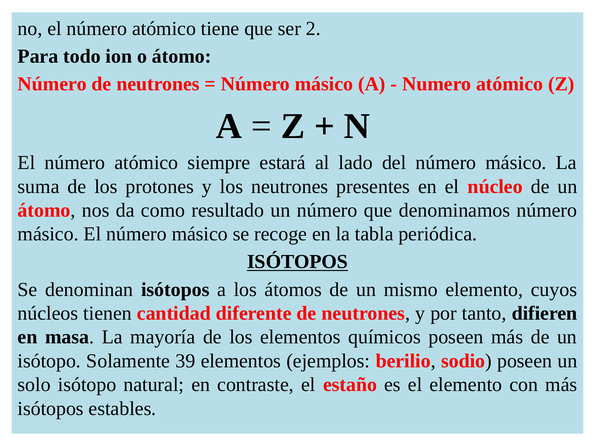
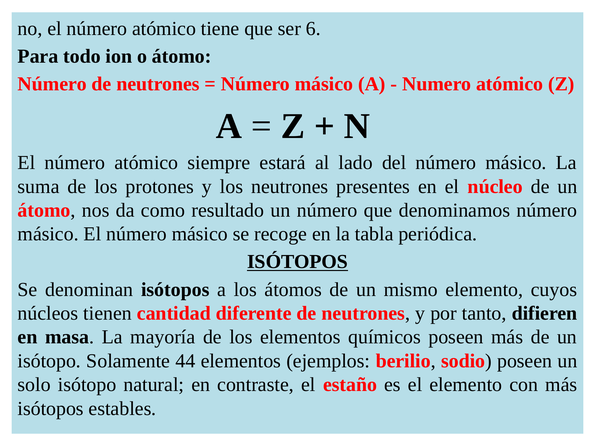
2: 2 -> 6
39: 39 -> 44
